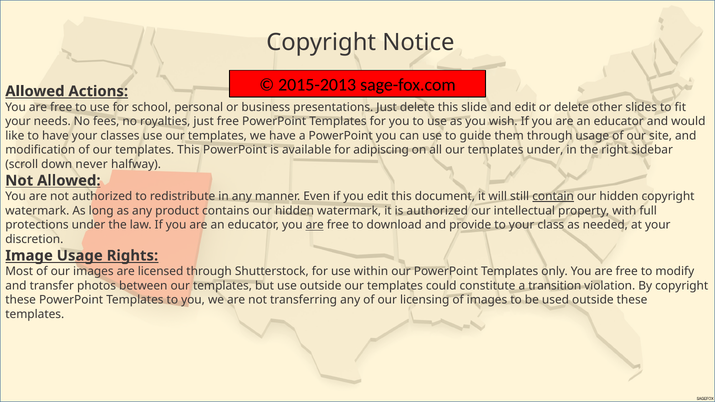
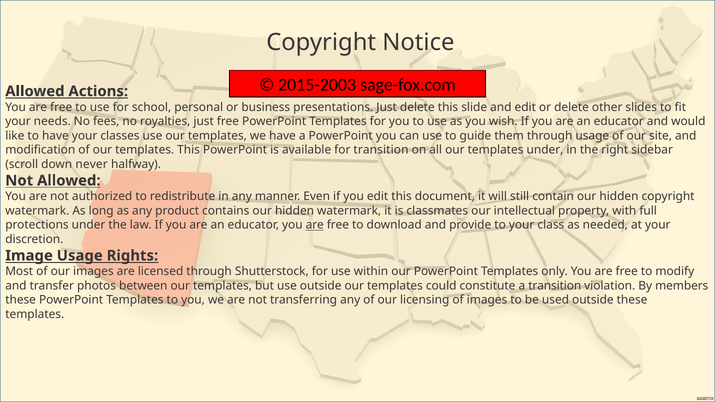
2015-2013: 2015-2013 -> 2015-2003
for adipiscing: adipiscing -> transition
contain underline: present -> none
is authorized: authorized -> classmates
By copyright: copyright -> members
